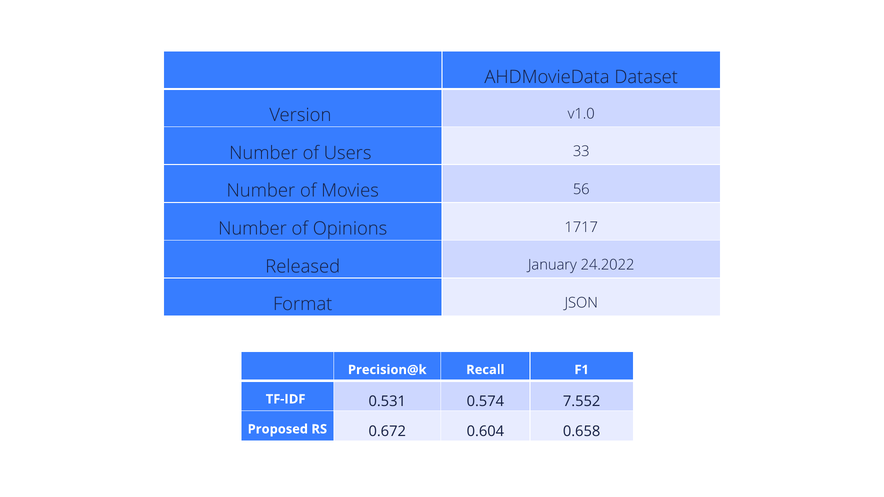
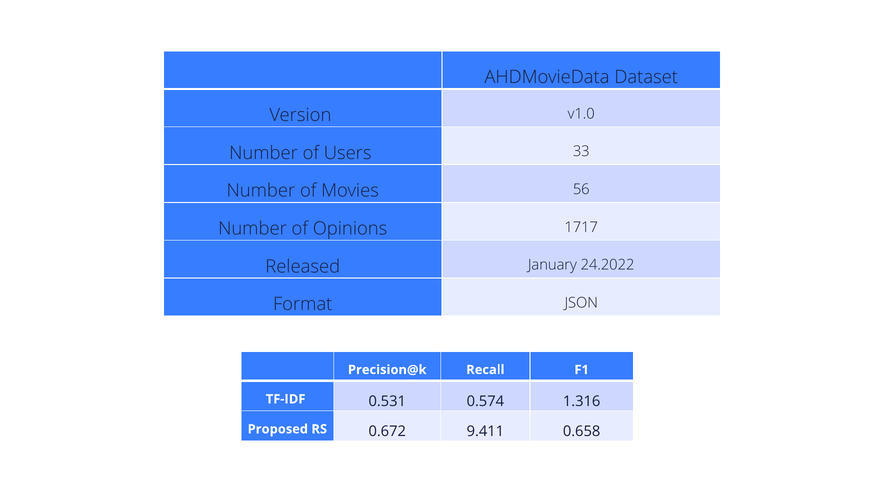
7.552: 7.552 -> 1.316
0.604: 0.604 -> 9.411
